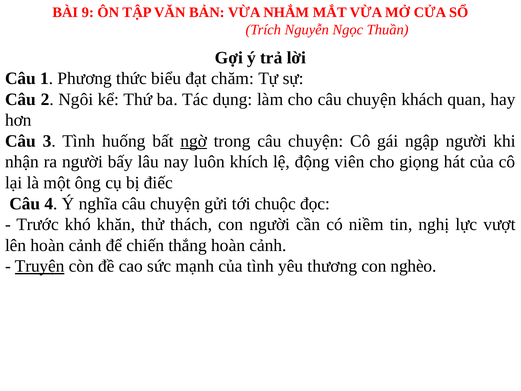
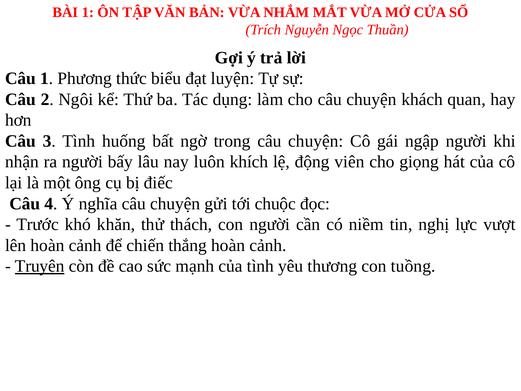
BÀI 9: 9 -> 1
chăm: chăm -> luyện
ngờ underline: present -> none
nghèo: nghèo -> tuồng
